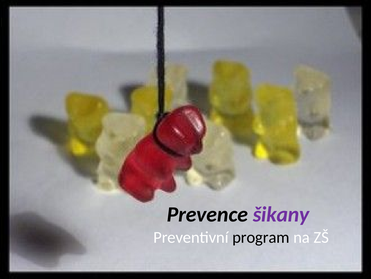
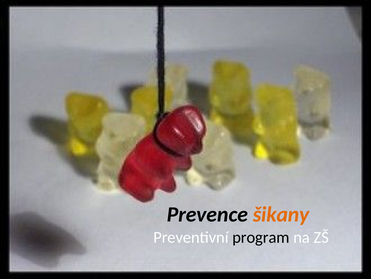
šikany colour: purple -> orange
